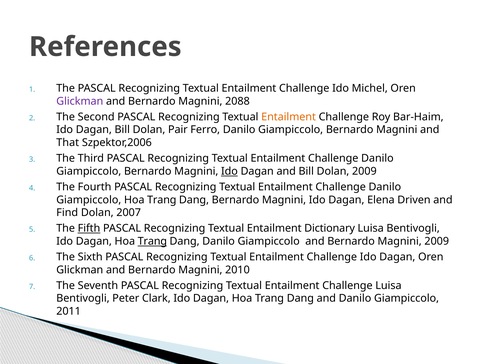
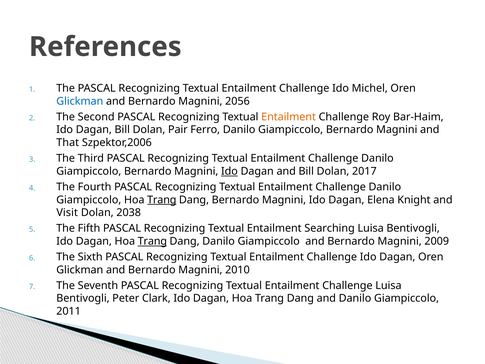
Glickman at (80, 101) colour: purple -> blue
2088: 2088 -> 2056
Dolan 2009: 2009 -> 2017
Trang at (162, 200) underline: none -> present
Driven: Driven -> Knight
Find: Find -> Visit
2007: 2007 -> 2038
Fifth underline: present -> none
Dictionary: Dictionary -> Searching
